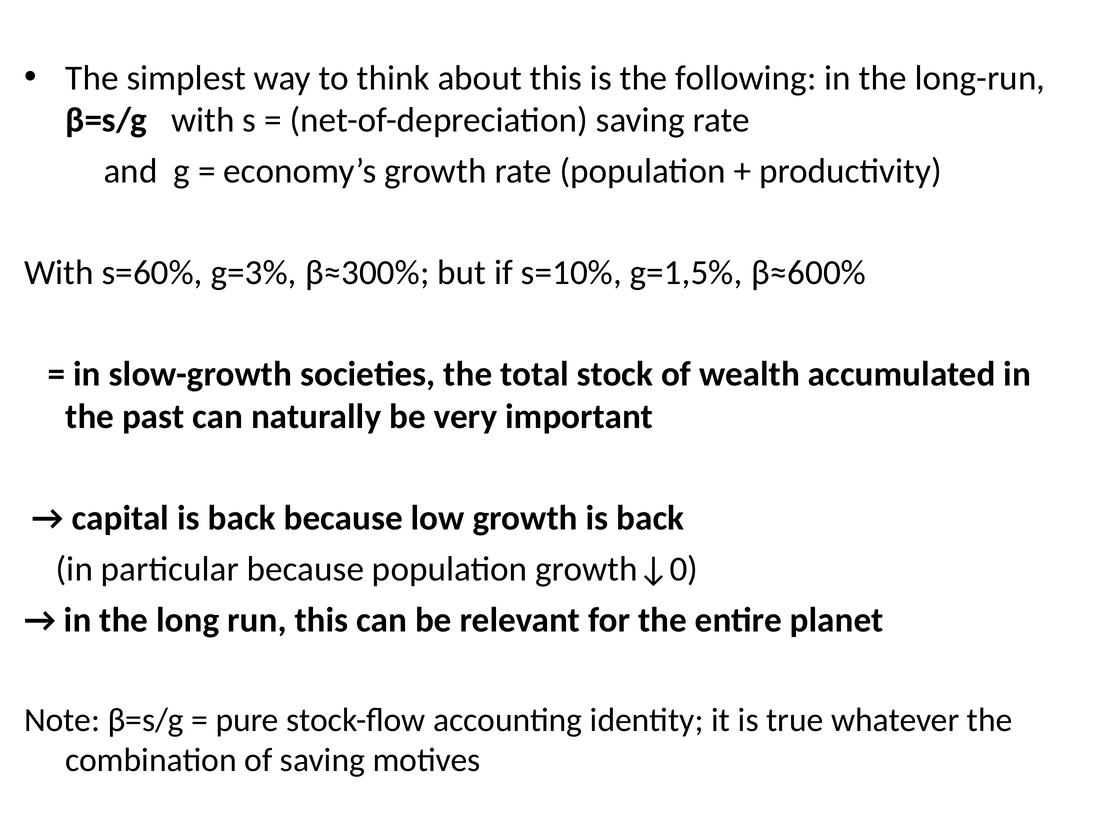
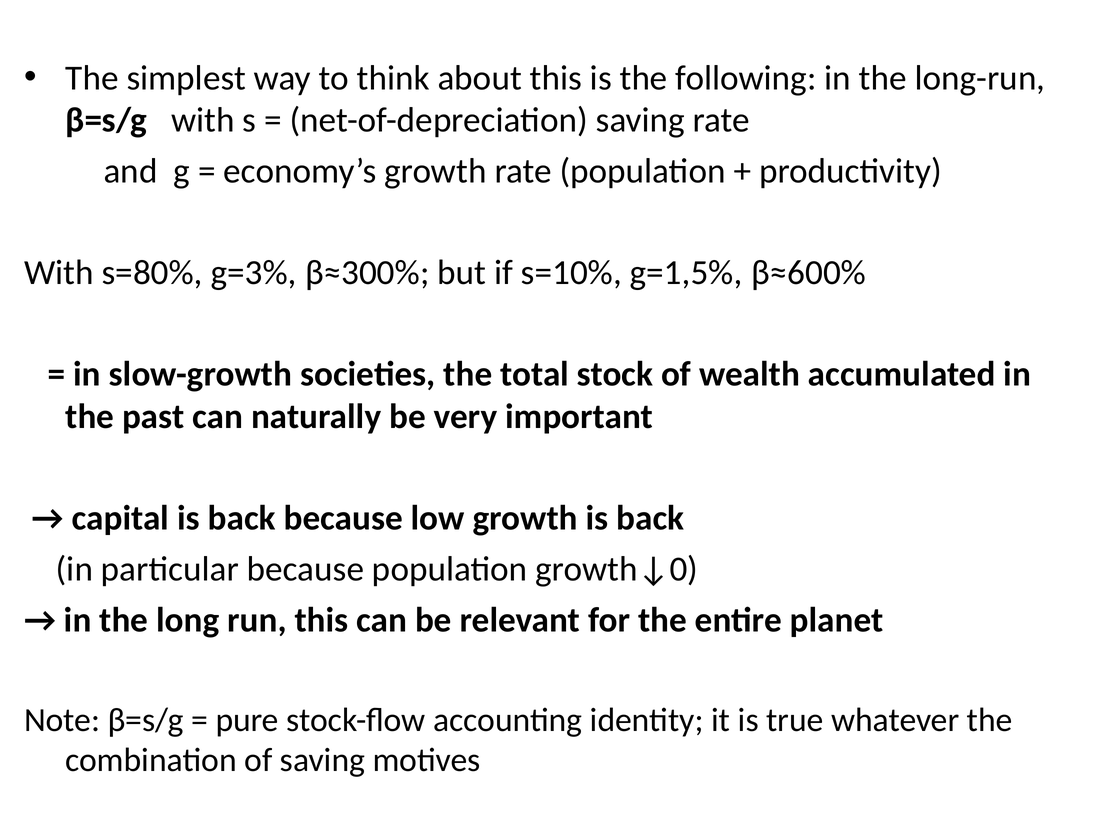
s=60%: s=60% -> s=80%
